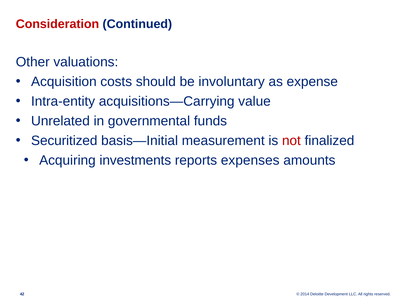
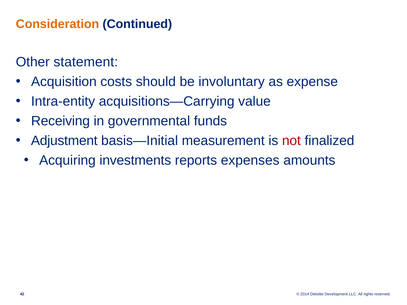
Consideration colour: red -> orange
valuations: valuations -> statement
Unrelated: Unrelated -> Receiving
Securitized: Securitized -> Adjustment
